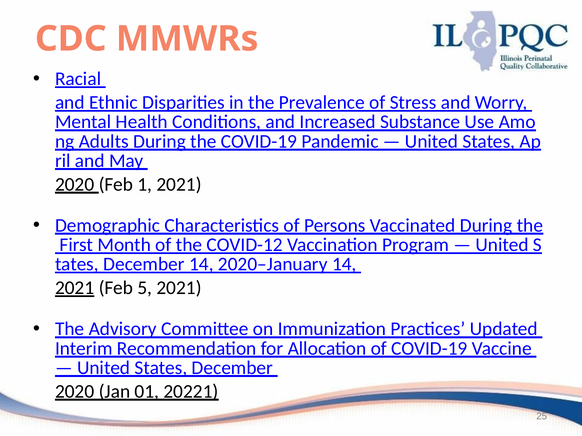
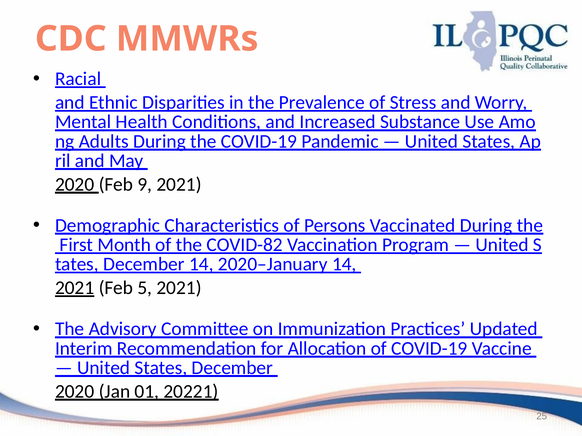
1: 1 -> 9
COVID-12: COVID-12 -> COVID-82
